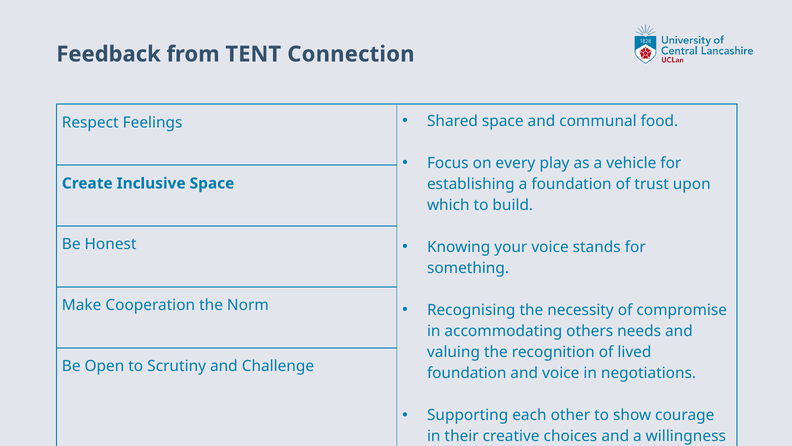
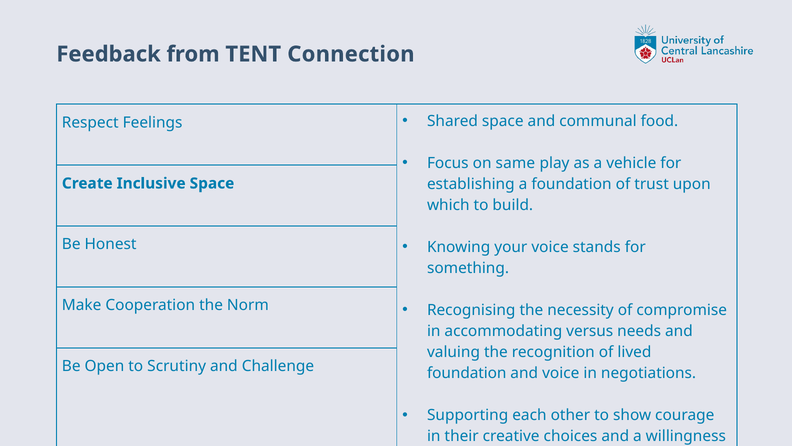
every: every -> same
others: others -> versus
